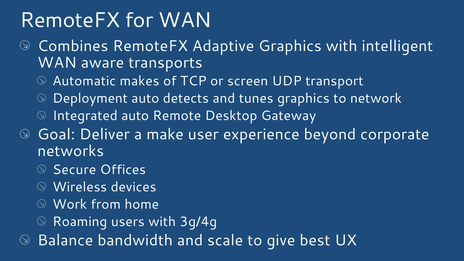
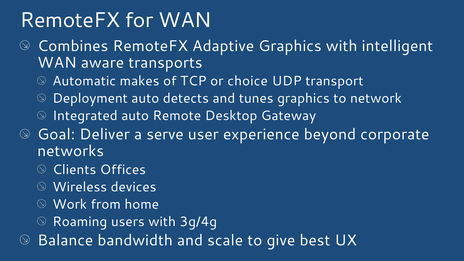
screen: screen -> choice
make: make -> serve
Secure: Secure -> Clients
